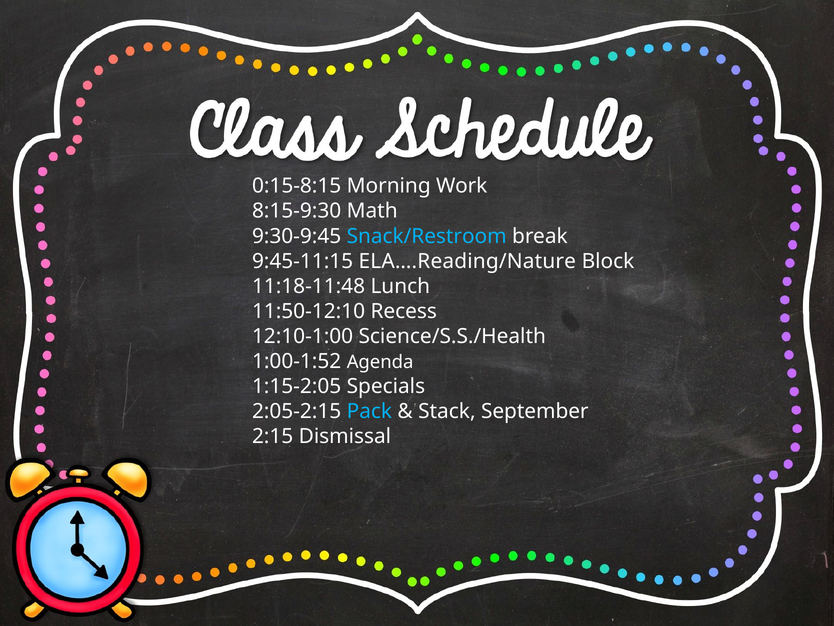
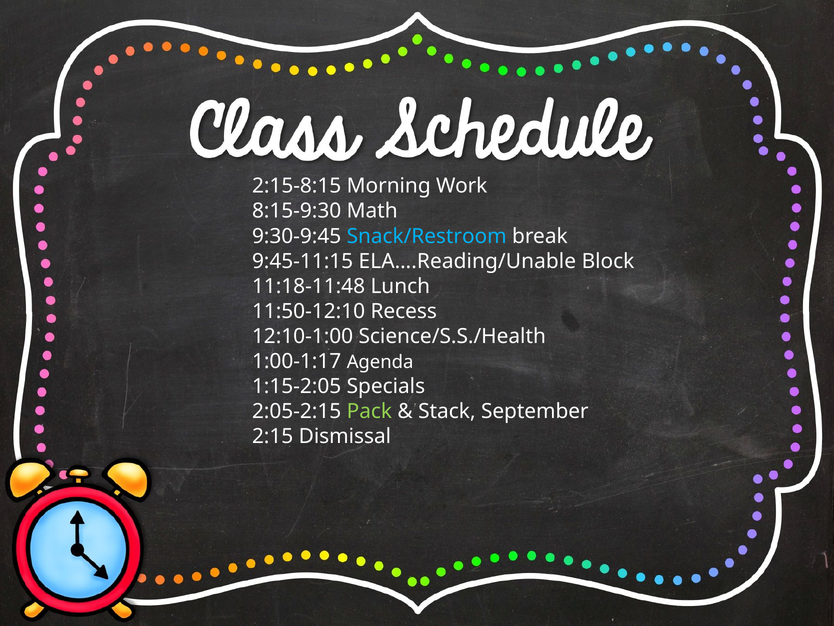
0:15-8:15: 0:15-8:15 -> 2:15-8:15
ELA….Reading/Nature: ELA….Reading/Nature -> ELA….Reading/Unable
1:00-1:52: 1:00-1:52 -> 1:00-1:17
Pack colour: light blue -> light green
